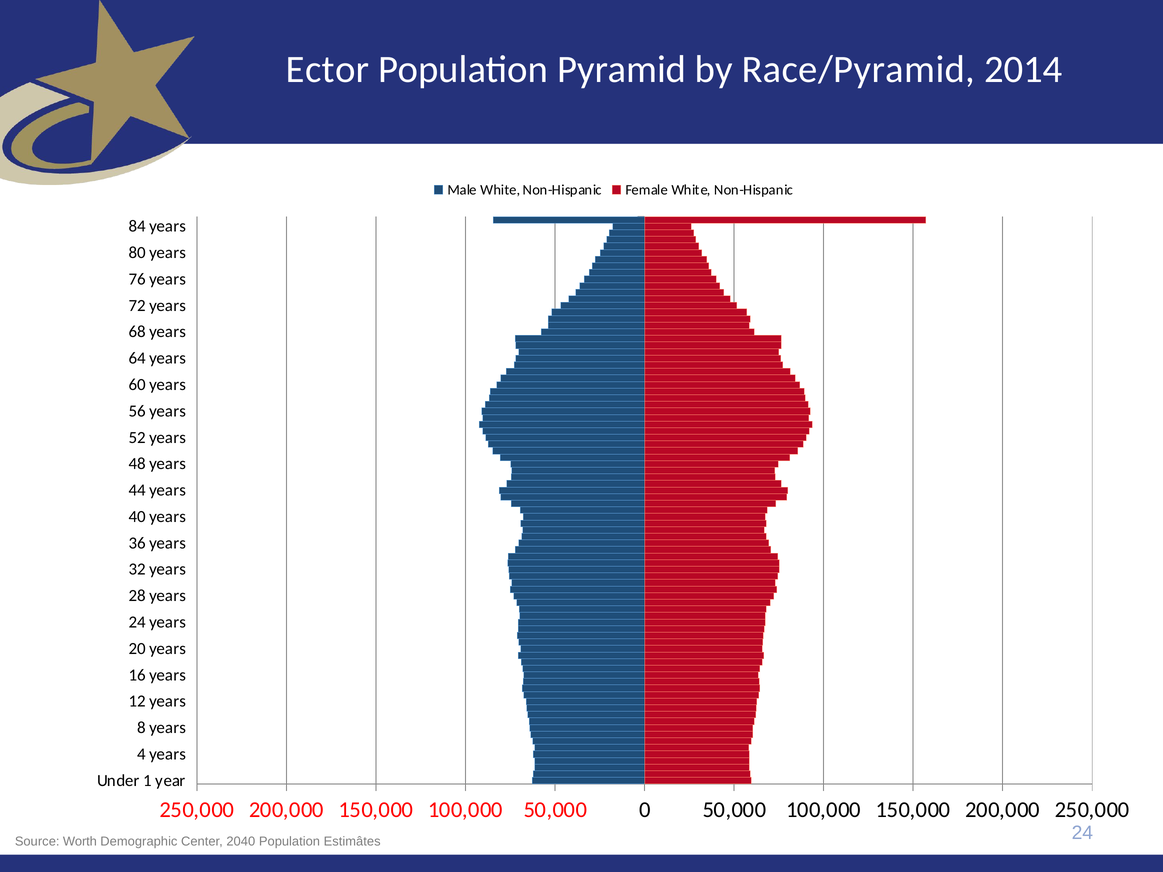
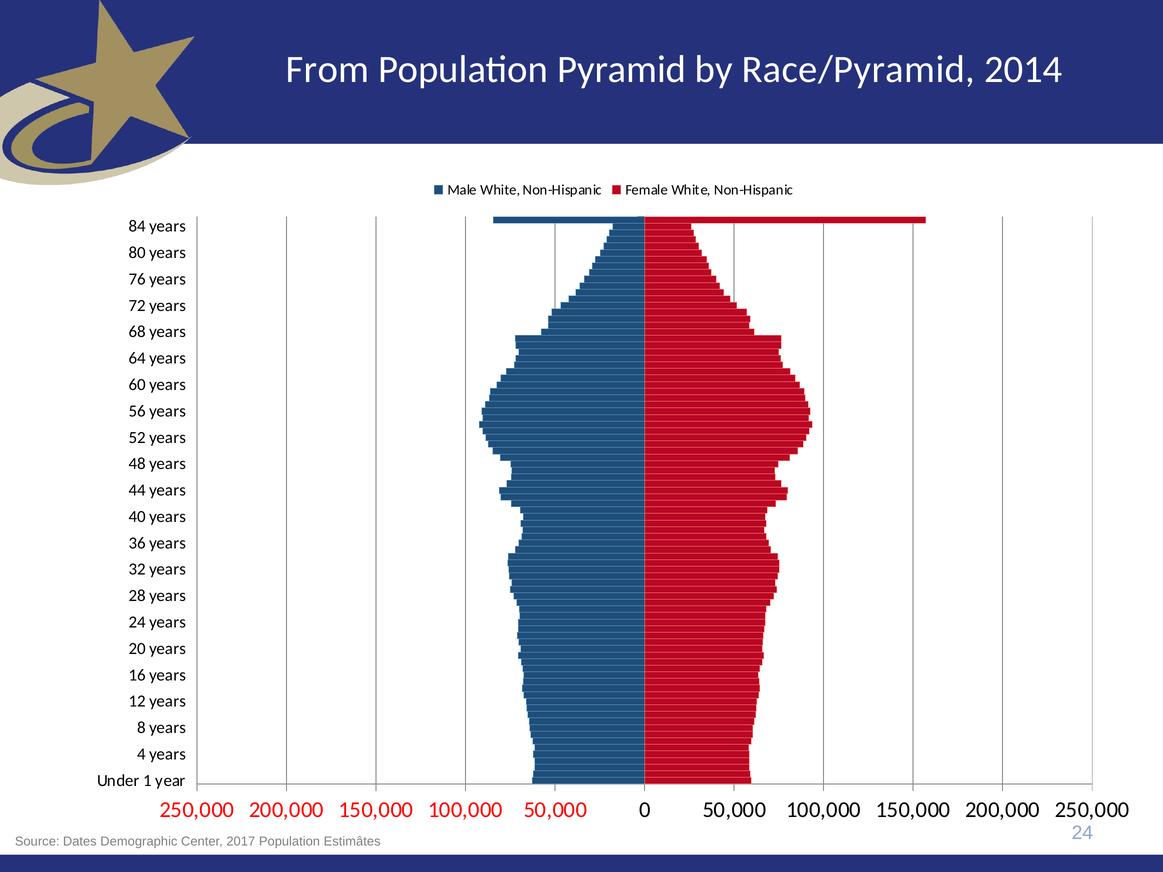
Ector: Ector -> From
Worth: Worth -> Dates
2040: 2040 -> 2017
